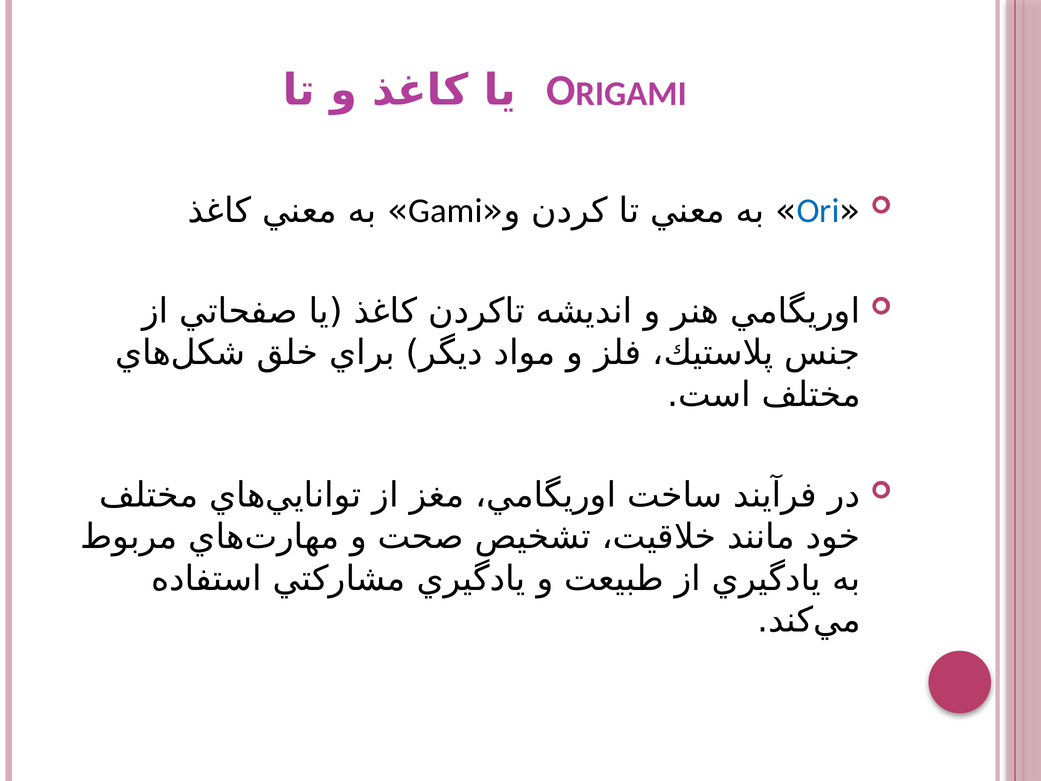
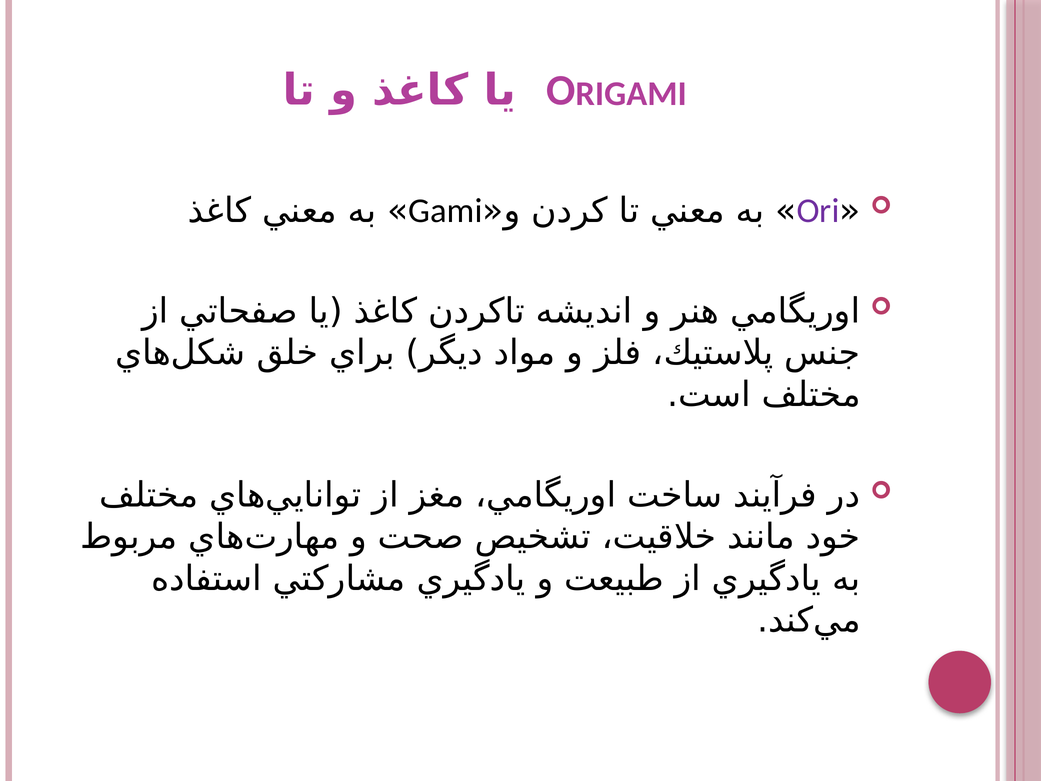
Ori colour: blue -> purple
